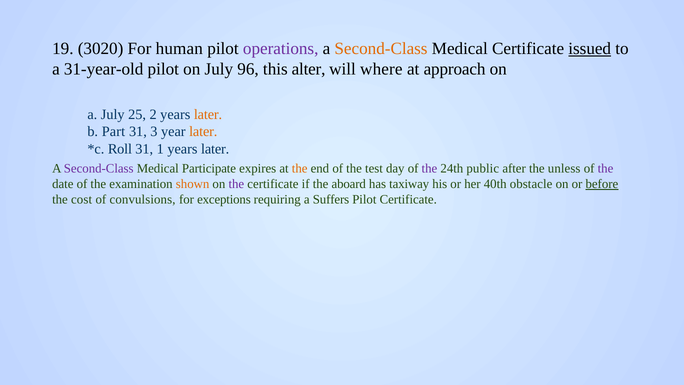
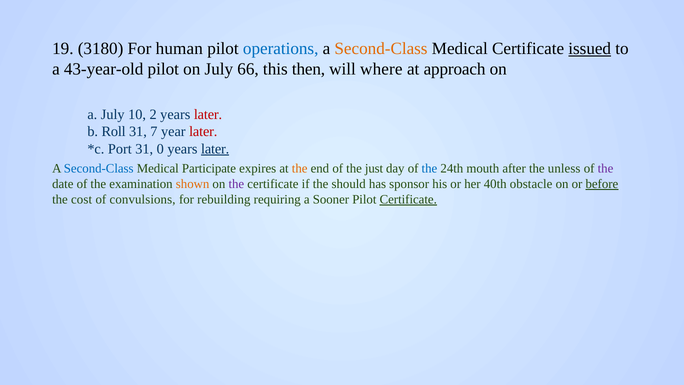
3020: 3020 -> 3180
operations colour: purple -> blue
31-year-old: 31-year-old -> 43-year-old
96: 96 -> 66
alter: alter -> then
25: 25 -> 10
later at (208, 115) colour: orange -> red
Part: Part -> Roll
3: 3 -> 7
later at (203, 132) colour: orange -> red
Roll: Roll -> Port
1: 1 -> 0
later at (215, 149) underline: none -> present
Second-Class at (99, 169) colour: purple -> blue
test: test -> just
the at (429, 169) colour: purple -> blue
public: public -> mouth
aboard: aboard -> should
taxiway: taxiway -> sponsor
exceptions: exceptions -> rebuilding
Suffers: Suffers -> Sooner
Certificate at (408, 199) underline: none -> present
